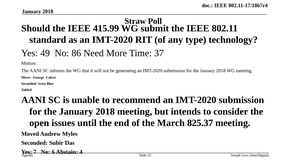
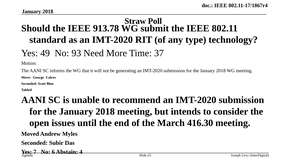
415.99: 415.99 -> 913.78
86: 86 -> 93
825.37: 825.37 -> 416.30
